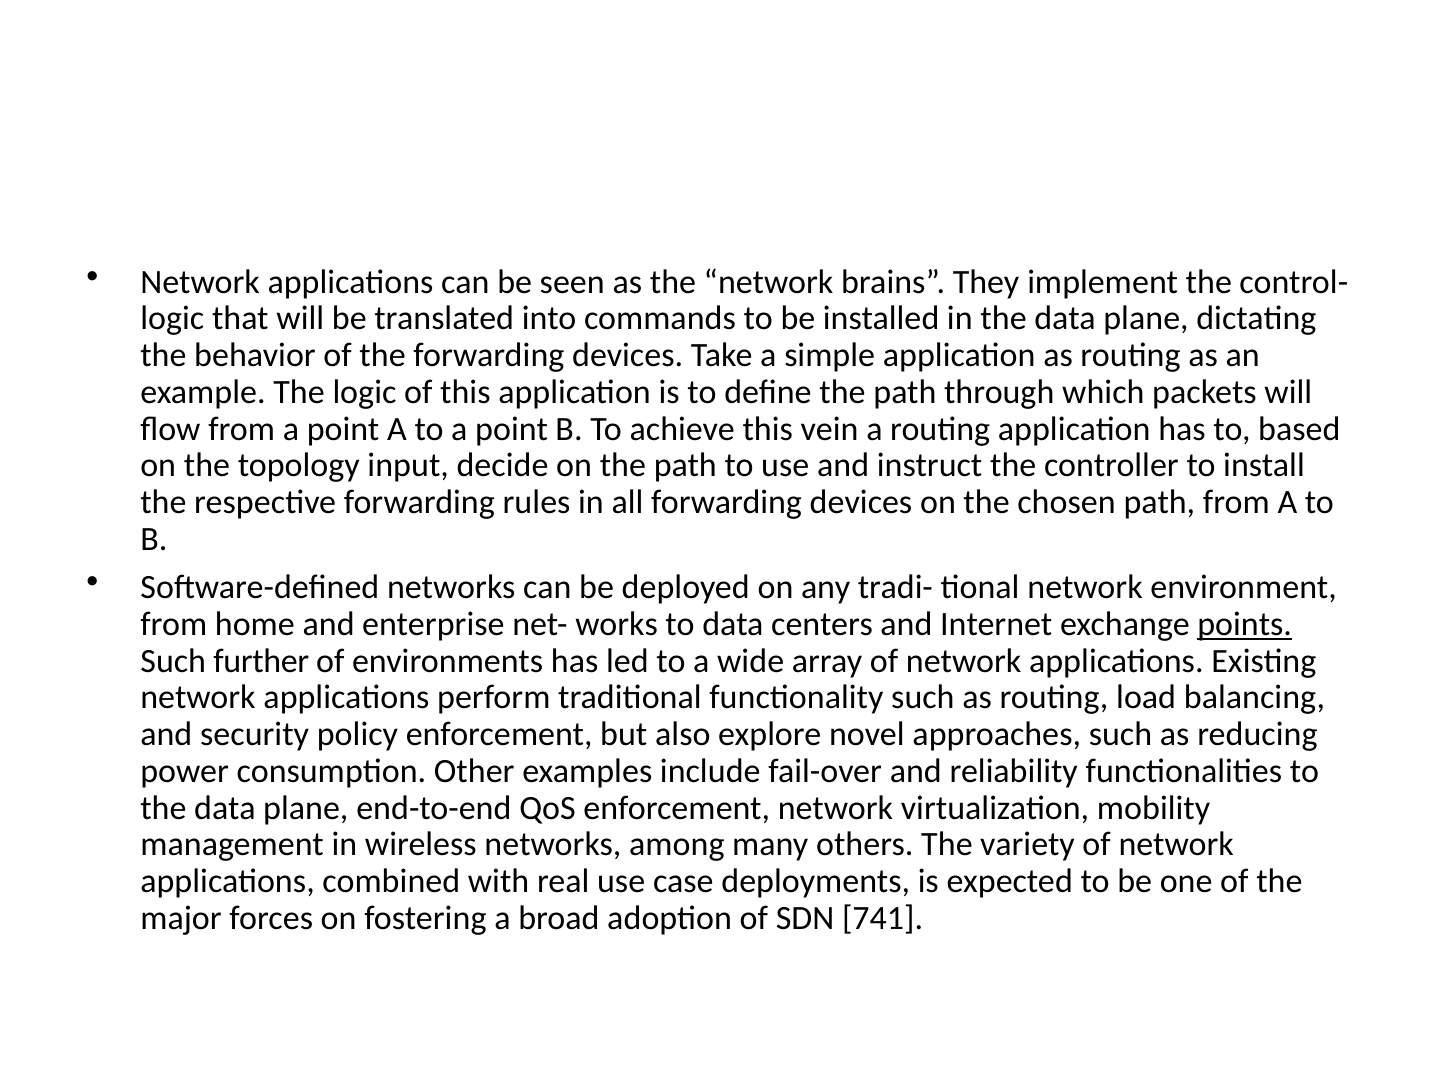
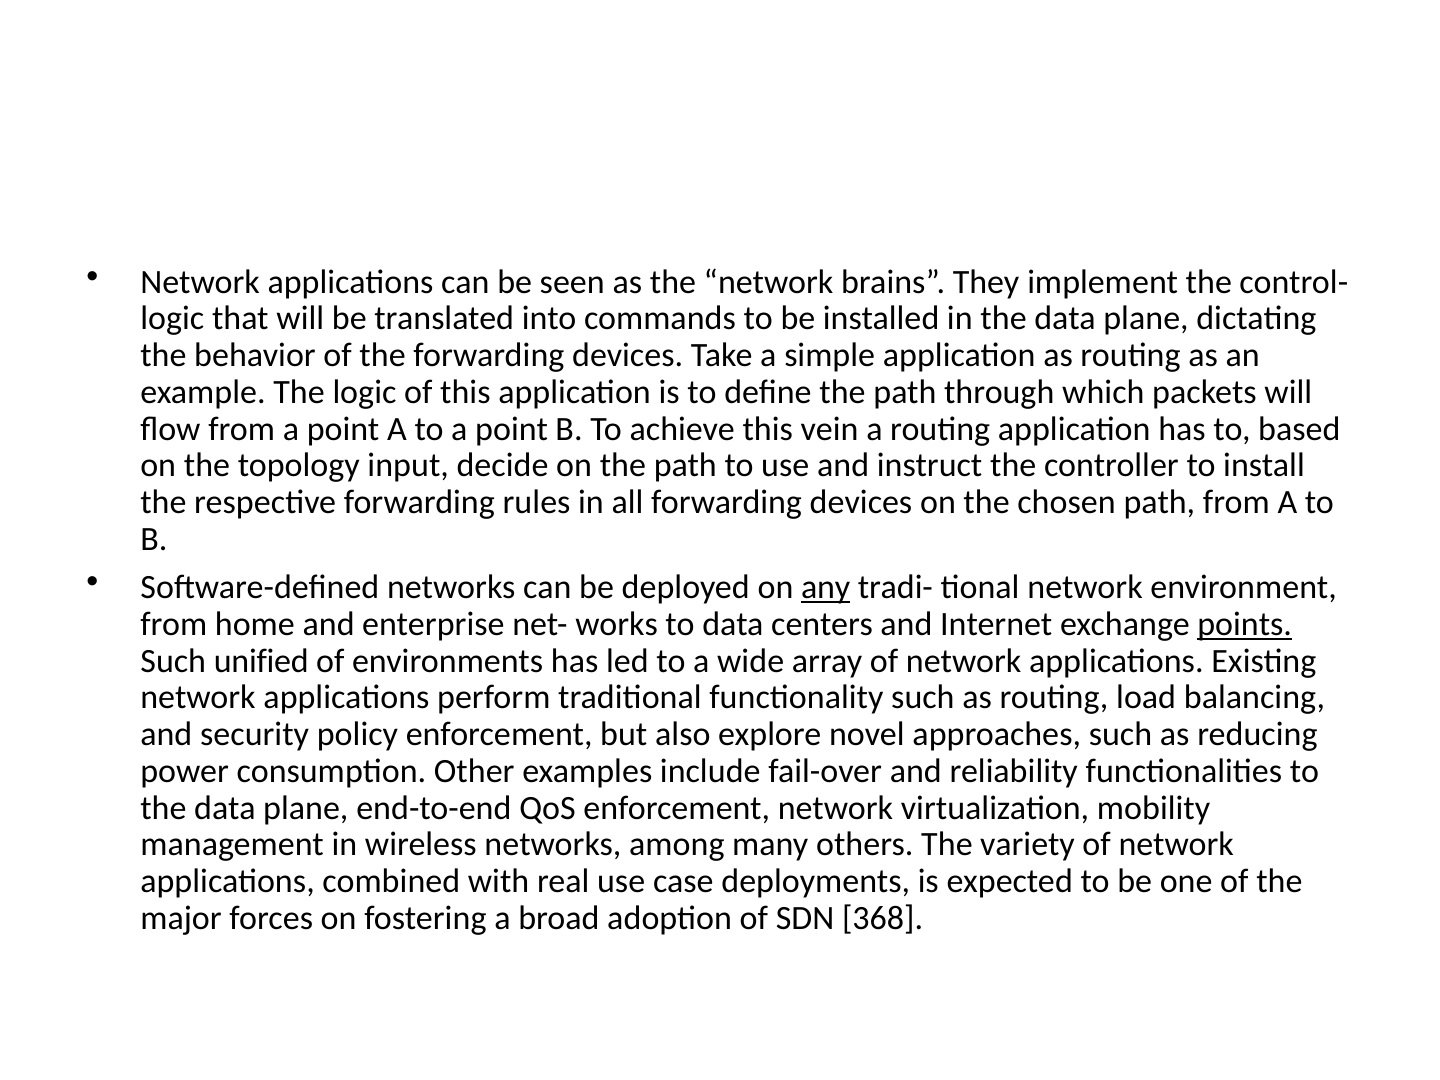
any underline: none -> present
further: further -> unified
741: 741 -> 368
